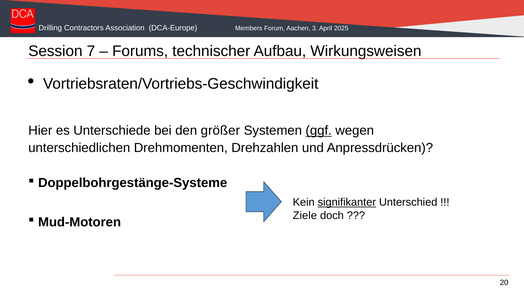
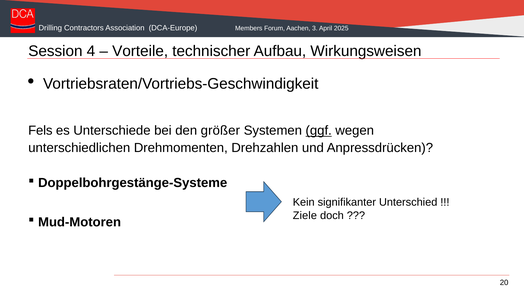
7: 7 -> 4
Forums: Forums -> Vorteile
Hier: Hier -> Fels
signifikanter underline: present -> none
